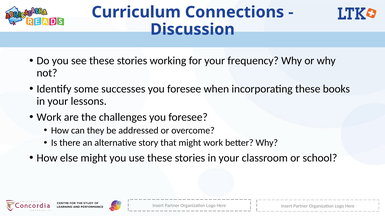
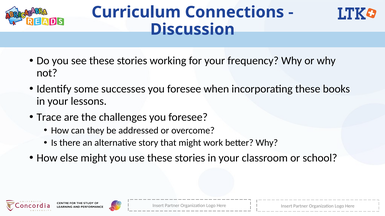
Work at (49, 117): Work -> Trace
